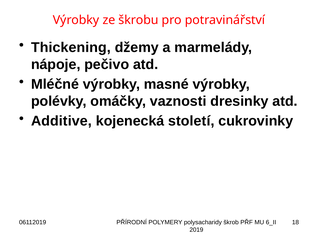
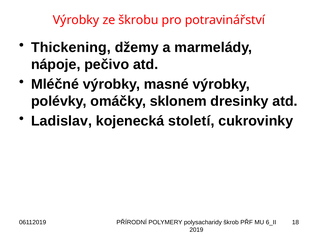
vaznosti: vaznosti -> sklonem
Additive: Additive -> Ladislav
